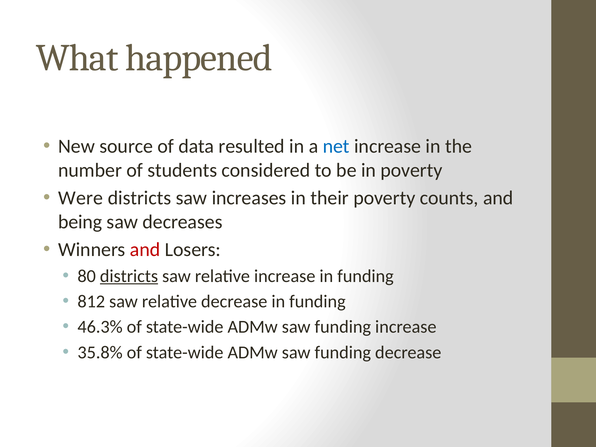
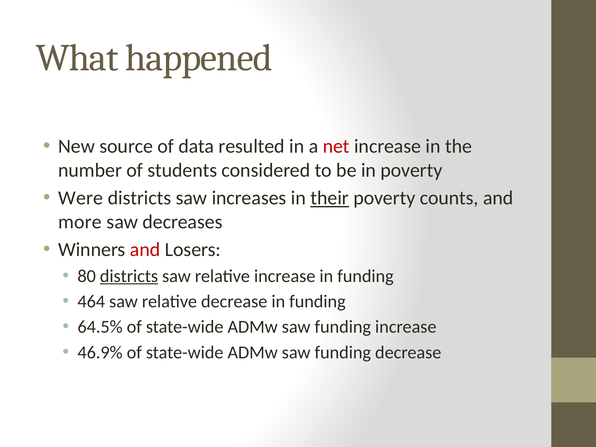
net colour: blue -> red
their underline: none -> present
being: being -> more
812: 812 -> 464
46.3%: 46.3% -> 64.5%
35.8%: 35.8% -> 46.9%
